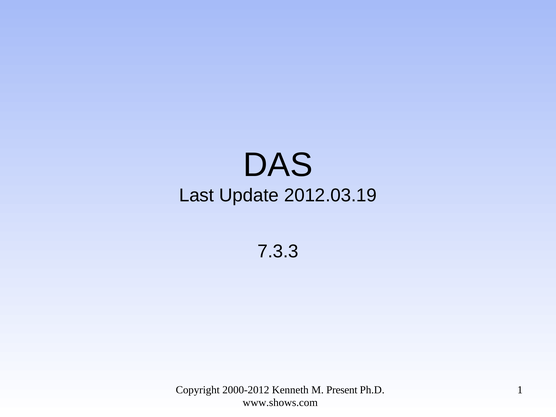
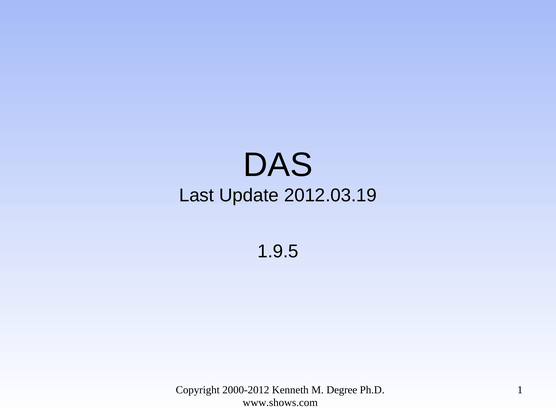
7.3.3: 7.3.3 -> 1.9.5
Present: Present -> Degree
